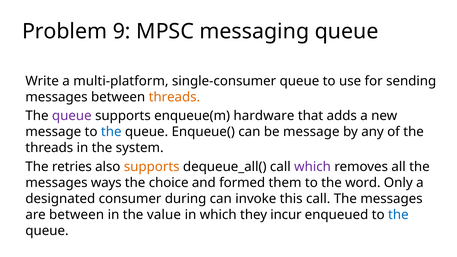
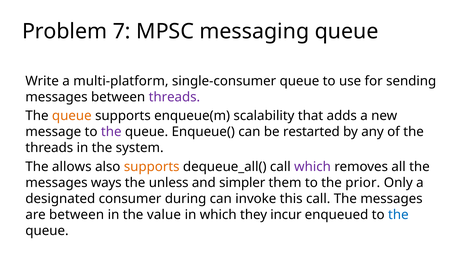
9: 9 -> 7
threads at (174, 97) colour: orange -> purple
queue at (72, 116) colour: purple -> orange
hardware: hardware -> scalability
the at (111, 132) colour: blue -> purple
be message: message -> restarted
retries: retries -> allows
choice: choice -> unless
formed: formed -> simpler
word: word -> prior
